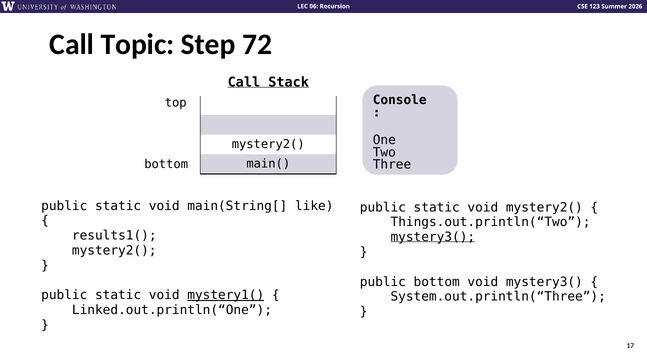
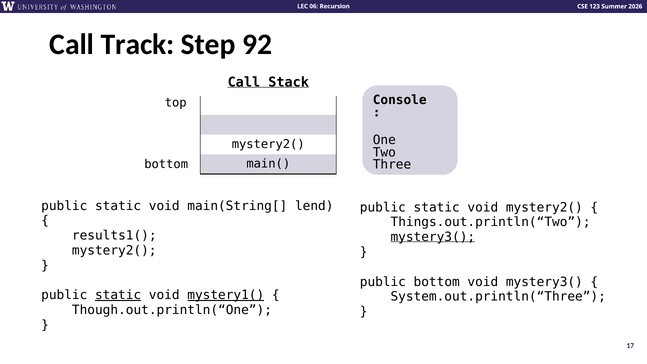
Topic: Topic -> Track
72: 72 -> 92
like: like -> lend
static at (118, 295) underline: none -> present
Linked.out.println(“One: Linked.out.println(“One -> Though.out.println(“One
